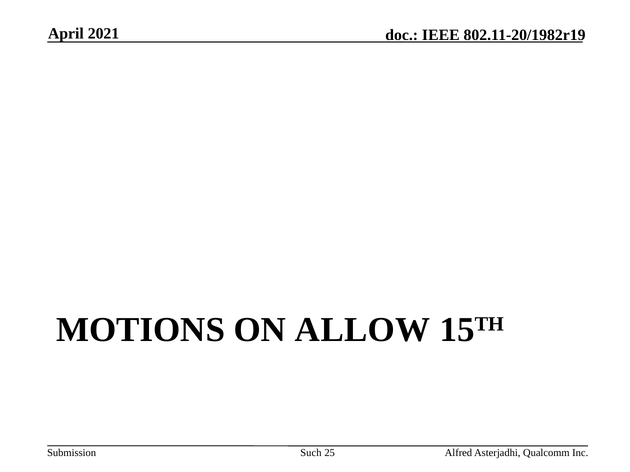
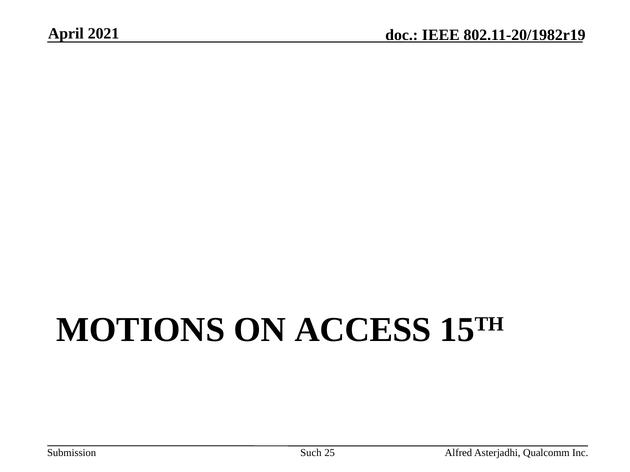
ALLOW: ALLOW -> ACCESS
